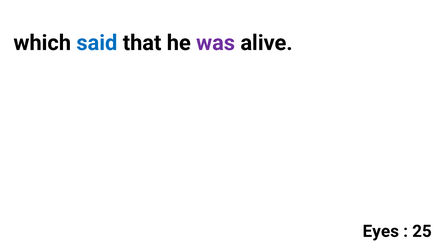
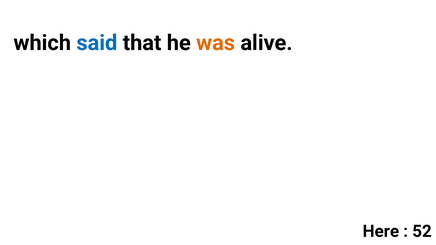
was colour: purple -> orange
Eyes: Eyes -> Here
25: 25 -> 52
